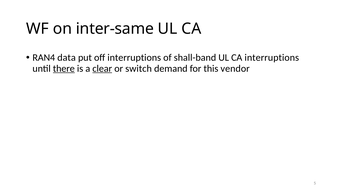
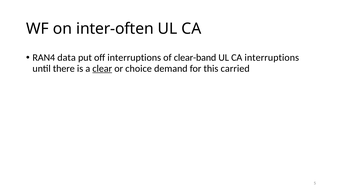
inter-same: inter-same -> inter-often
shall-band: shall-band -> clear-band
there underline: present -> none
switch: switch -> choice
vendor: vendor -> carried
